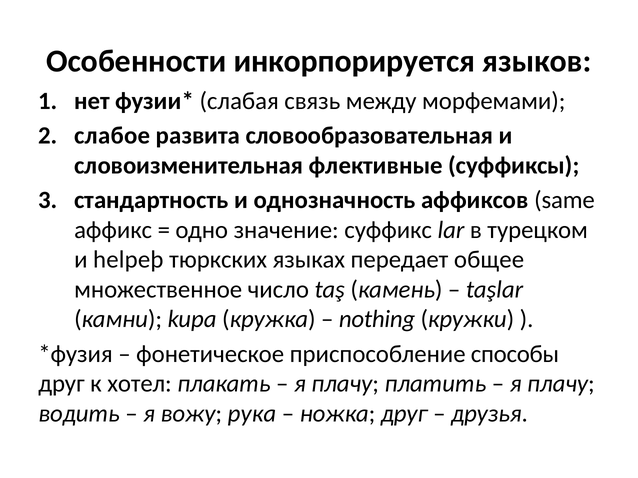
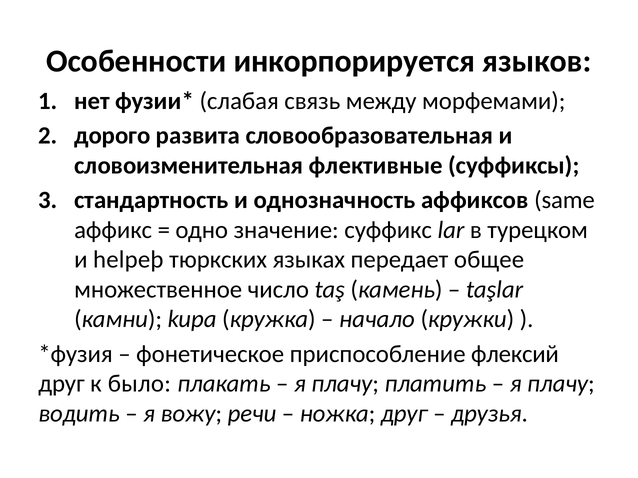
слабое: слабое -> дорого
nothing: nothing -> начало
способы: способы -> флексий
хотел: хотел -> было
рука: рука -> речи
